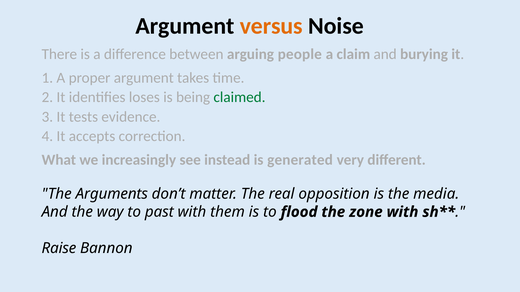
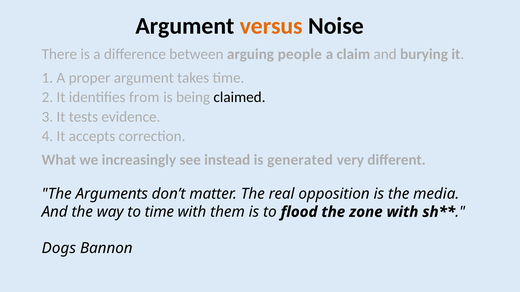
loses: loses -> from
claimed colour: green -> black
to past: past -> time
Raise: Raise -> Dogs
